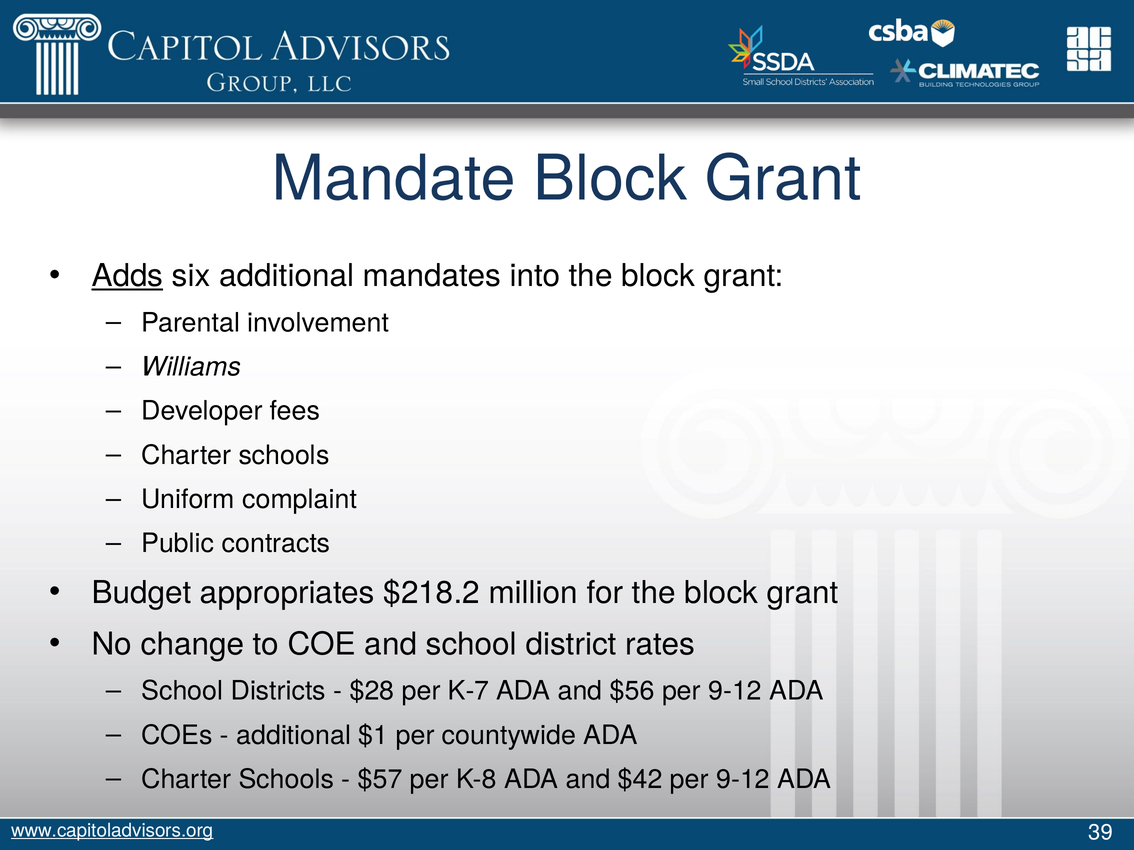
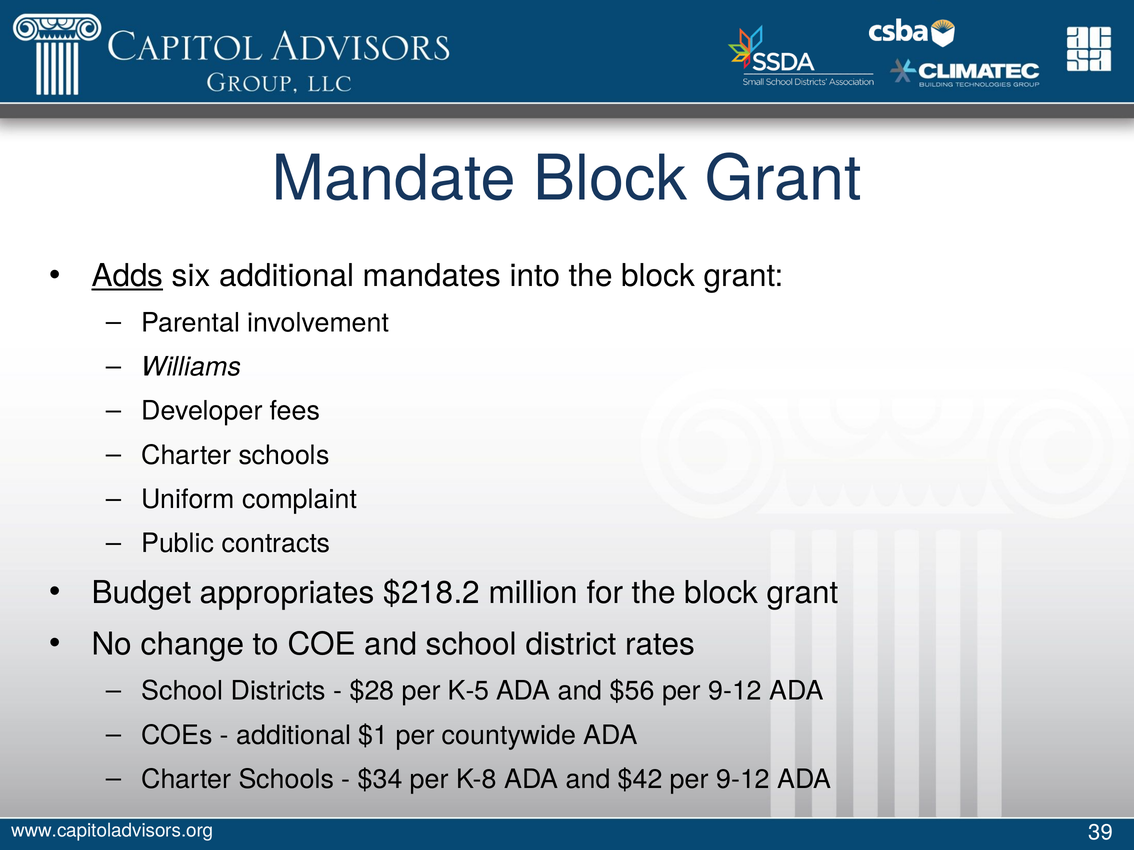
K-7: K-7 -> K-5
$57: $57 -> $34
www.capitoladvisors.org underline: present -> none
